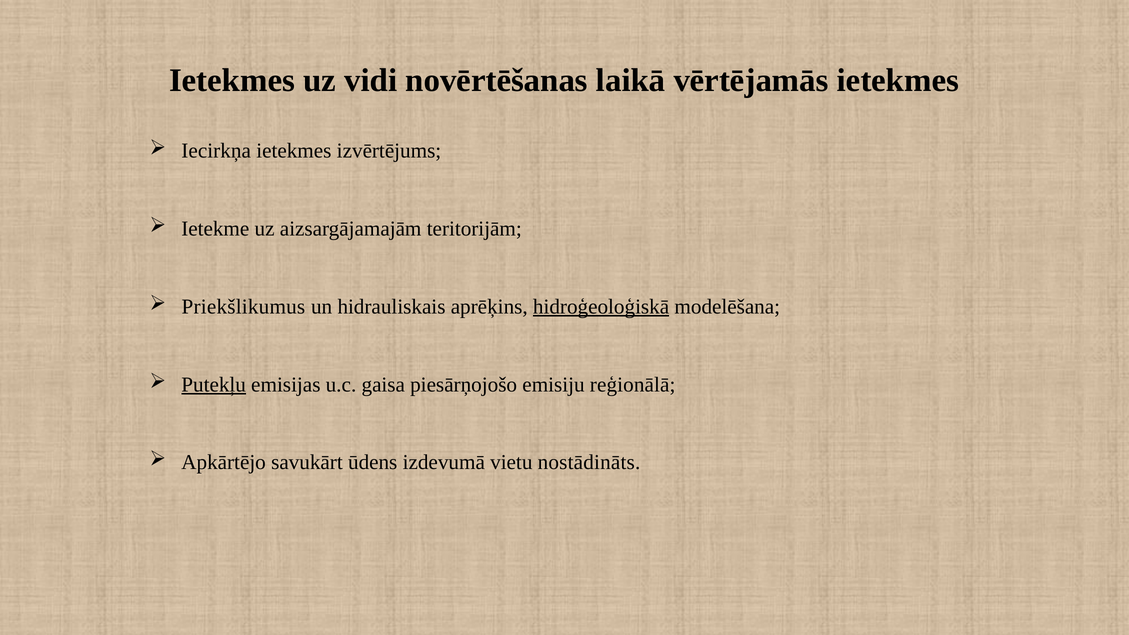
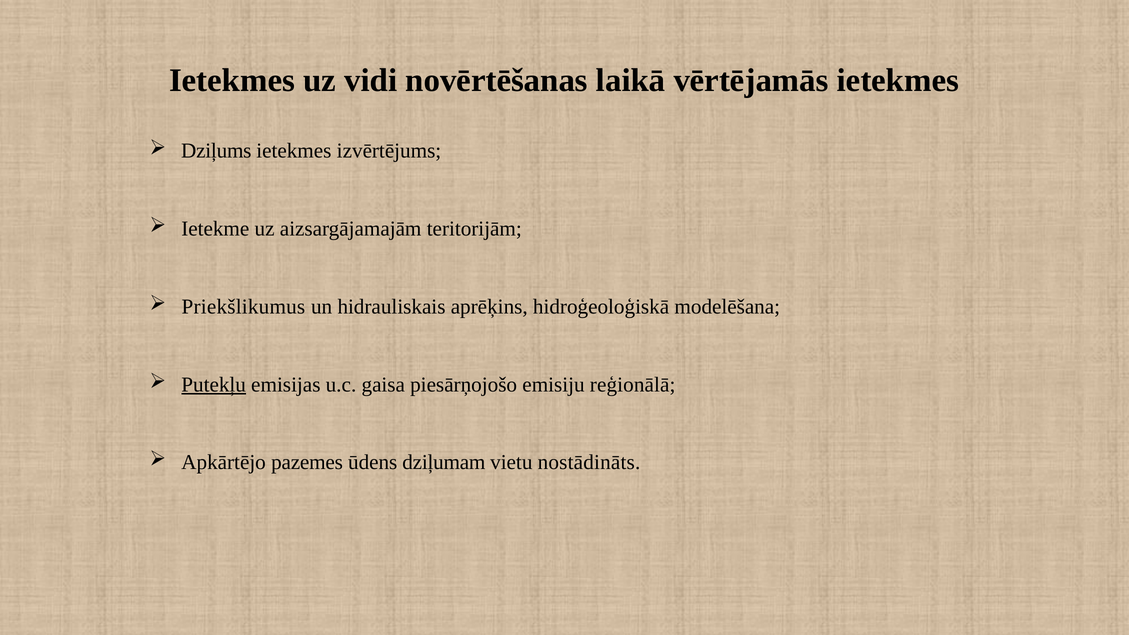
Iecirkņa: Iecirkņa -> Dziļums
hidroģeoloģiskā underline: present -> none
savukārt: savukārt -> pazemes
izdevumā: izdevumā -> dziļumam
